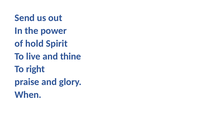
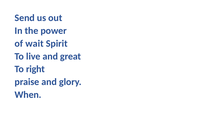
hold: hold -> wait
thine: thine -> great
